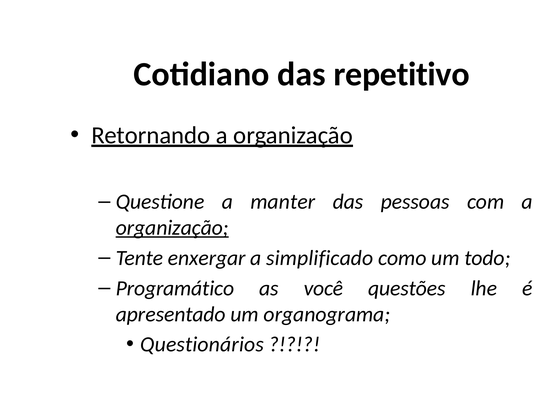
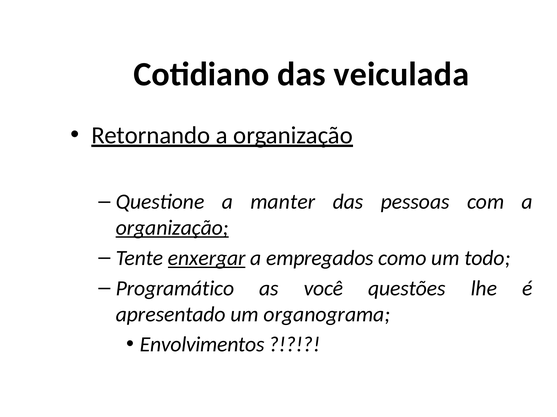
repetitivo: repetitivo -> veiculada
enxergar underline: none -> present
simplificado: simplificado -> empregados
Questionários: Questionários -> Envolvimentos
